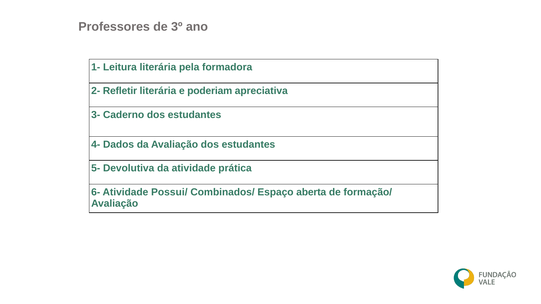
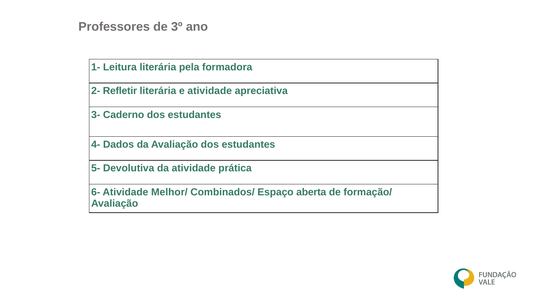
e poderiam: poderiam -> atividade
Possui/: Possui/ -> Melhor/
